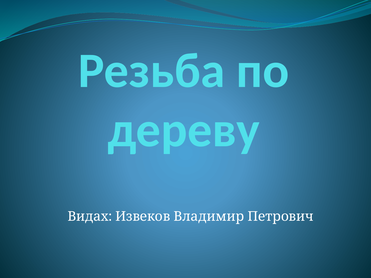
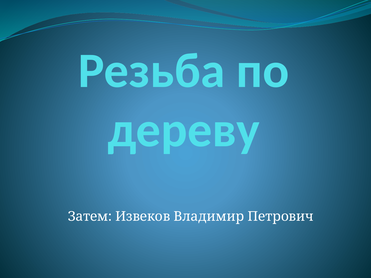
Видах: Видах -> Затем
